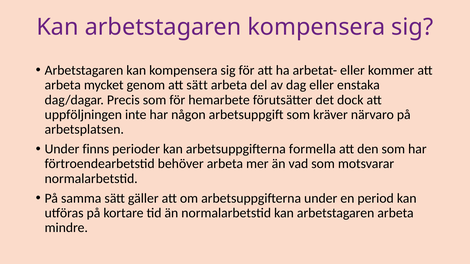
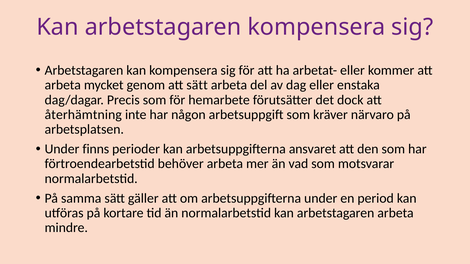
uppföljningen: uppföljningen -> återhämtning
formella: formella -> ansvaret
